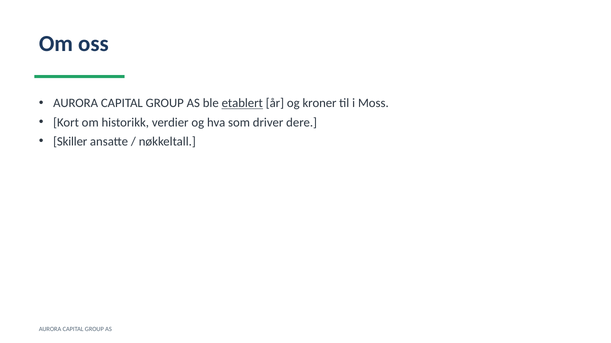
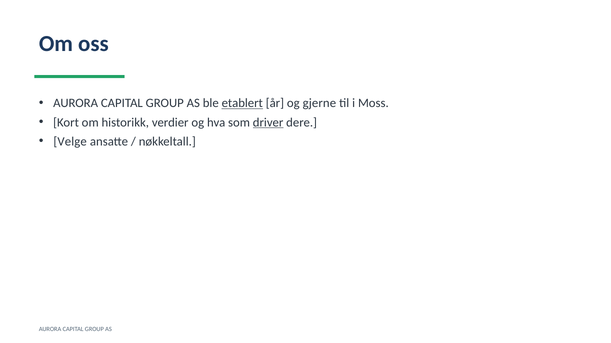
kroner: kroner -> gjerne
driver underline: none -> present
Skiller: Skiller -> Velge
